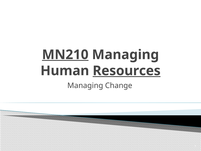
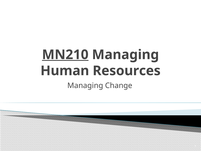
Resources underline: present -> none
